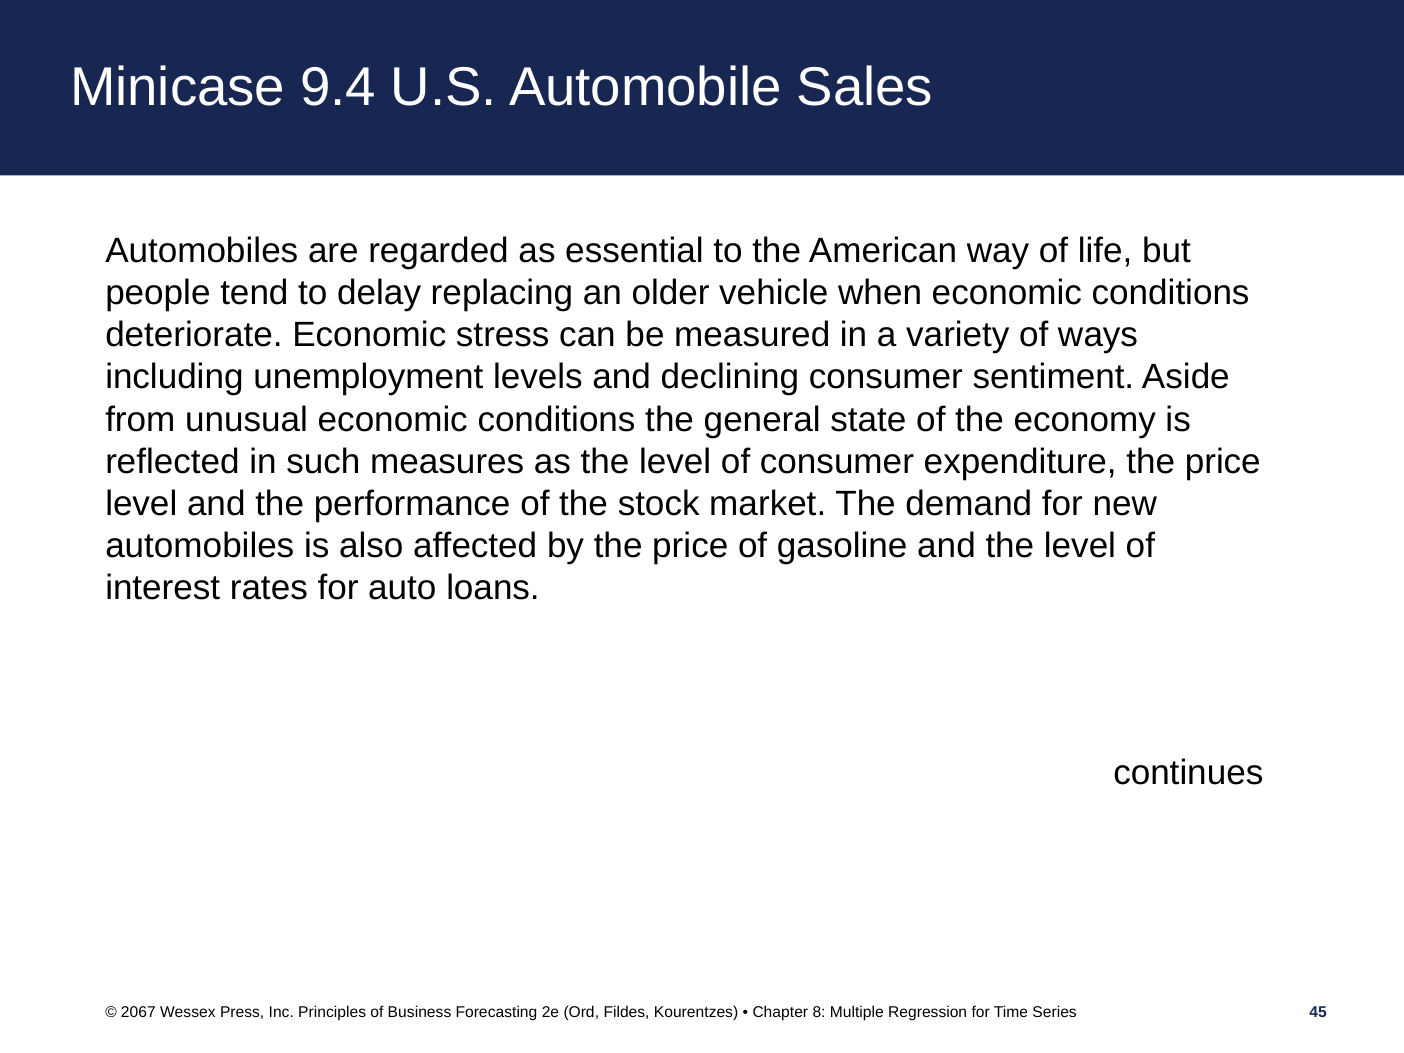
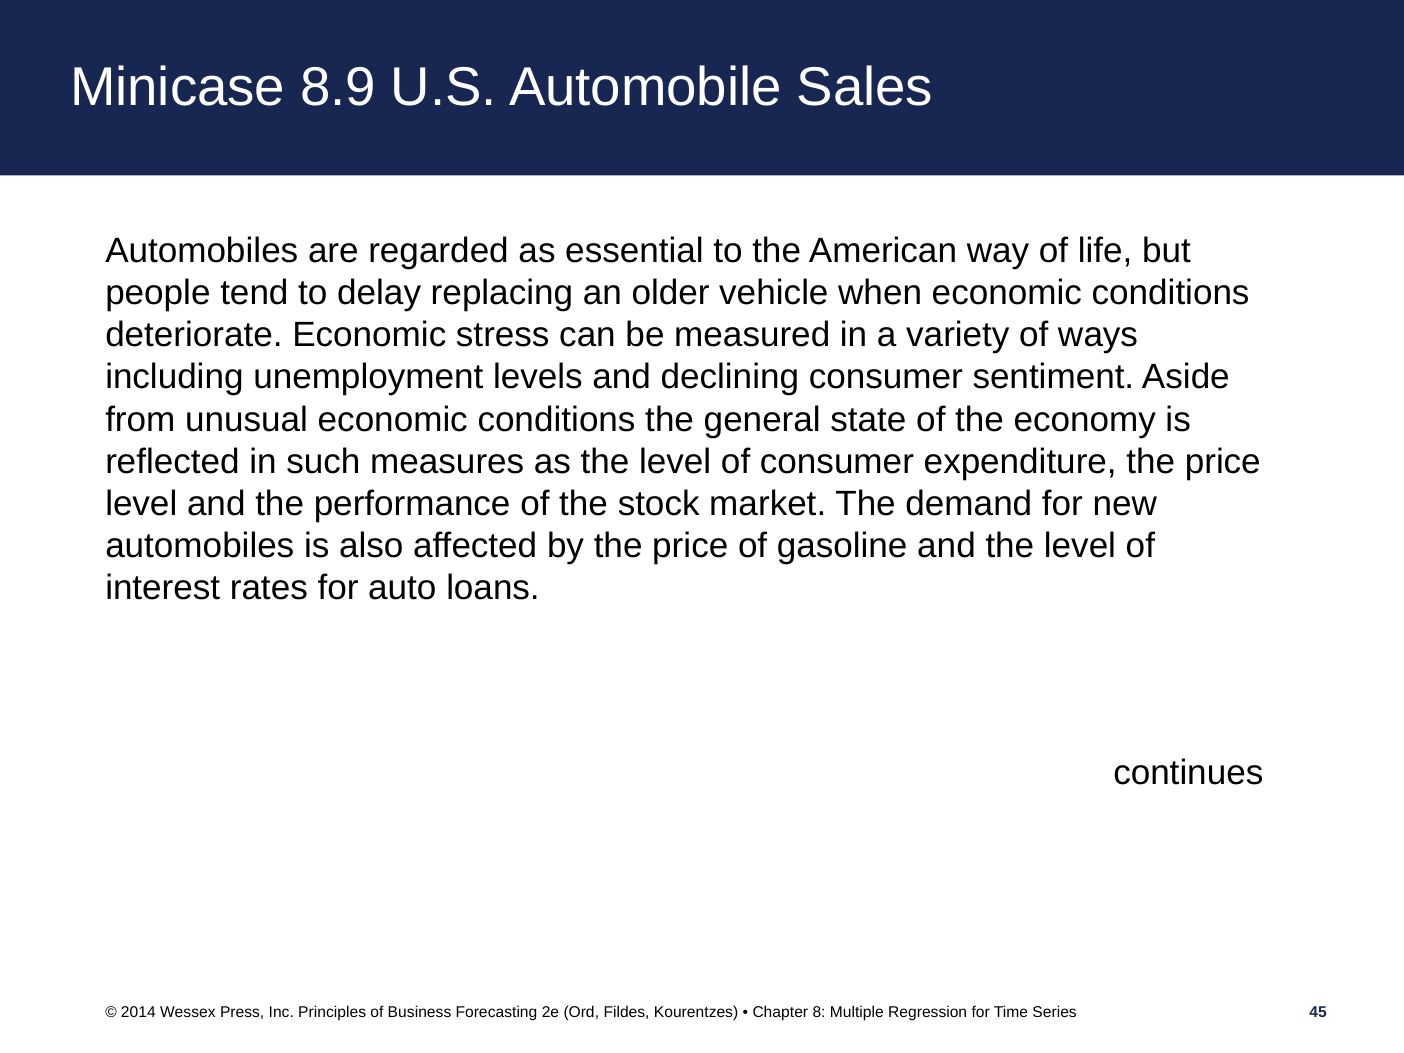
9.4: 9.4 -> 8.9
2067: 2067 -> 2014
